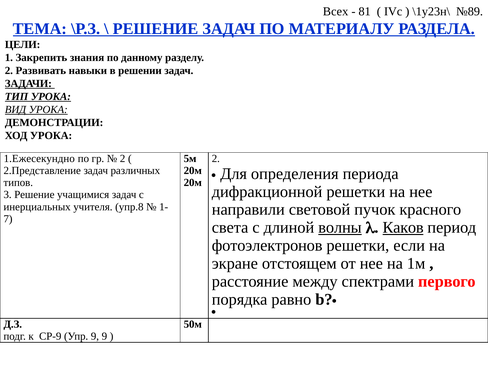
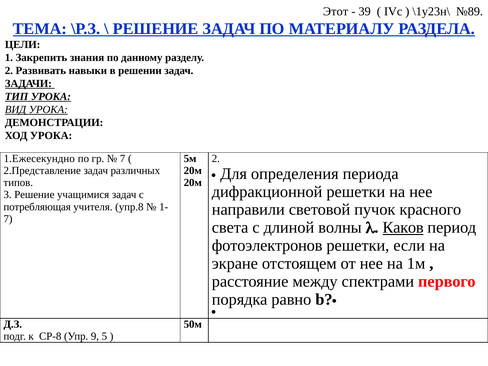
Всех: Всех -> Этот
81: 81 -> 39
2 at (123, 159): 2 -> 7
инерциальных: инерциальных -> потребляющая
волны underline: present -> none
СР-9: СР-9 -> СР-8
9 9: 9 -> 5
